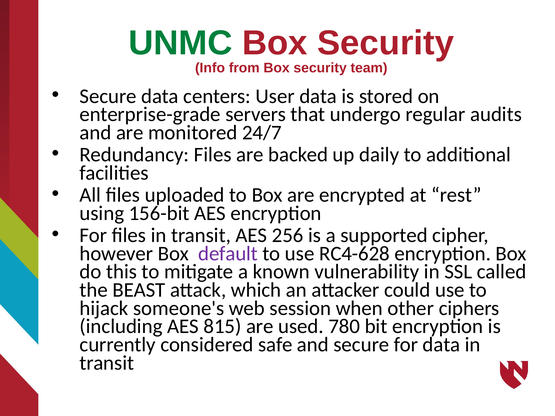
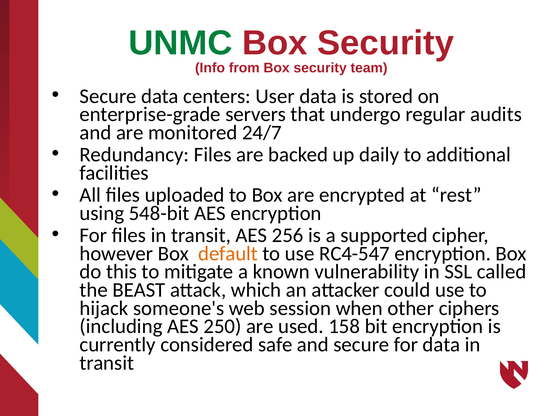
156-bit: 156-bit -> 548-bit
default colour: purple -> orange
RC4-628: RC4-628 -> RC4-547
815: 815 -> 250
780: 780 -> 158
